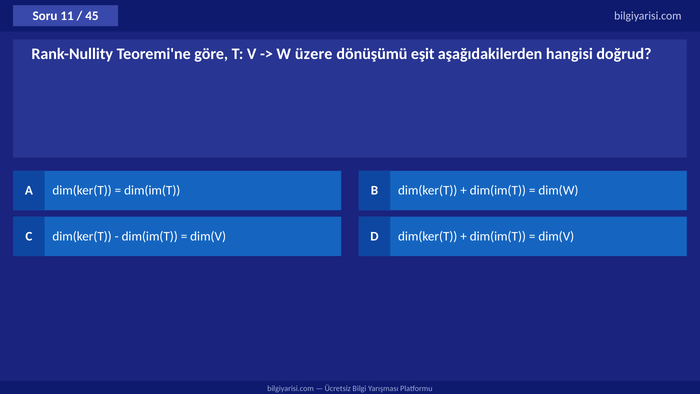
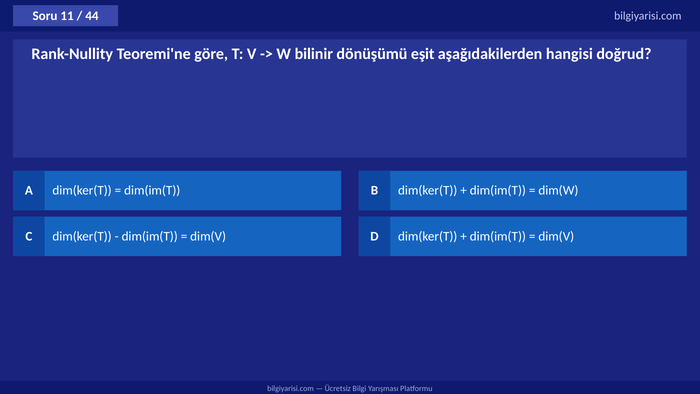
45: 45 -> 44
üzere: üzere -> bilinir
